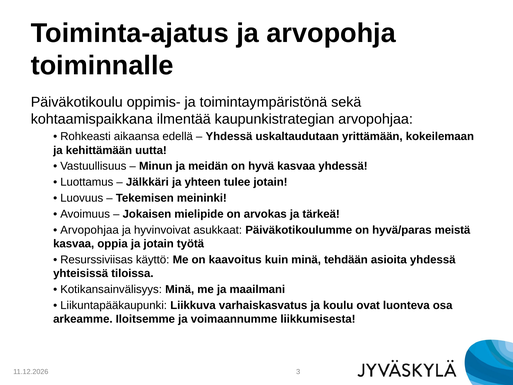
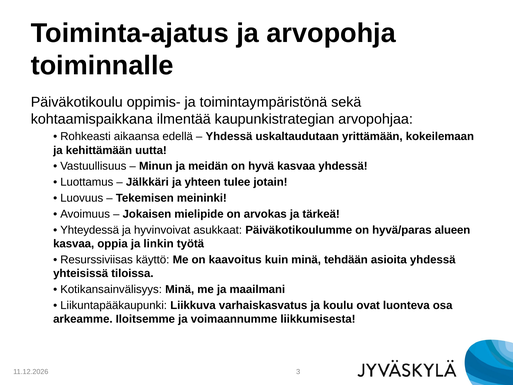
Arvopohjaa at (90, 230): Arvopohjaa -> Yhteydessä
meistä: meistä -> alueen
ja jotain: jotain -> linkin
